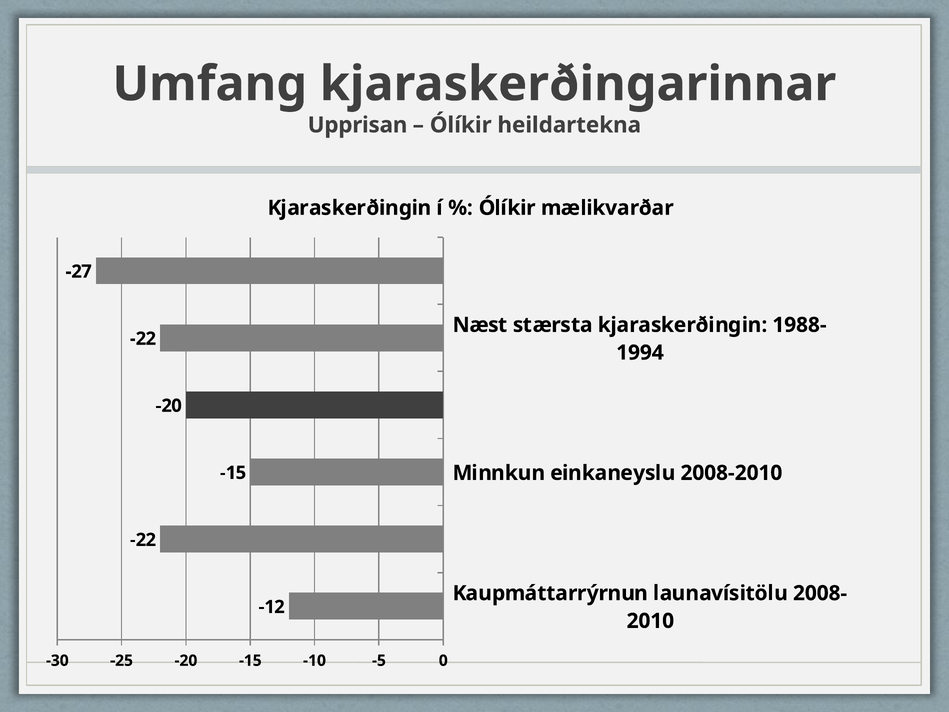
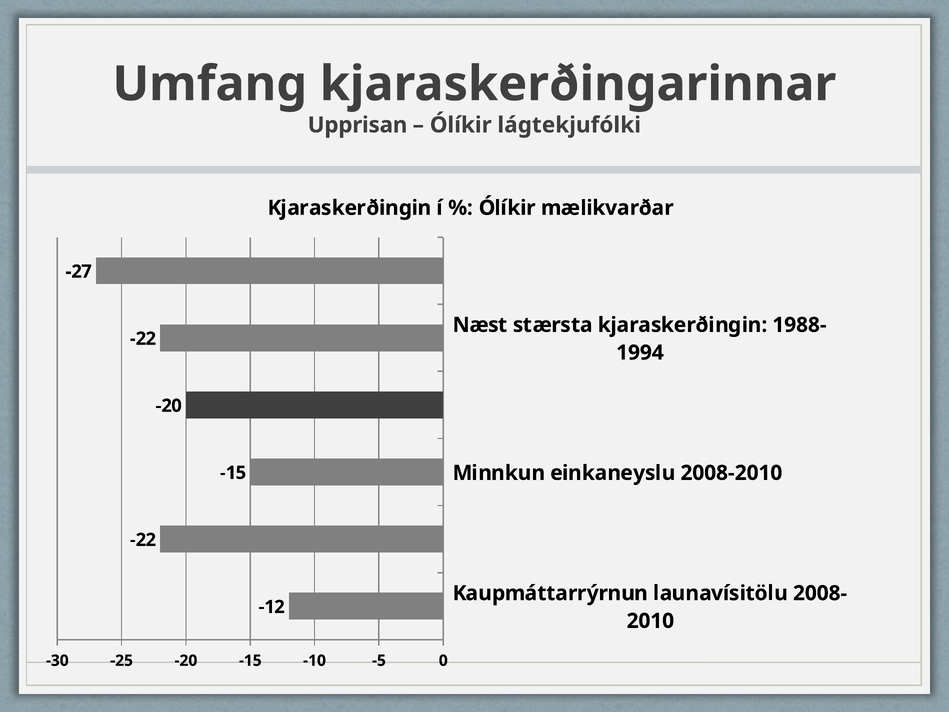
heildartekna: heildartekna -> lágtekjufólki
